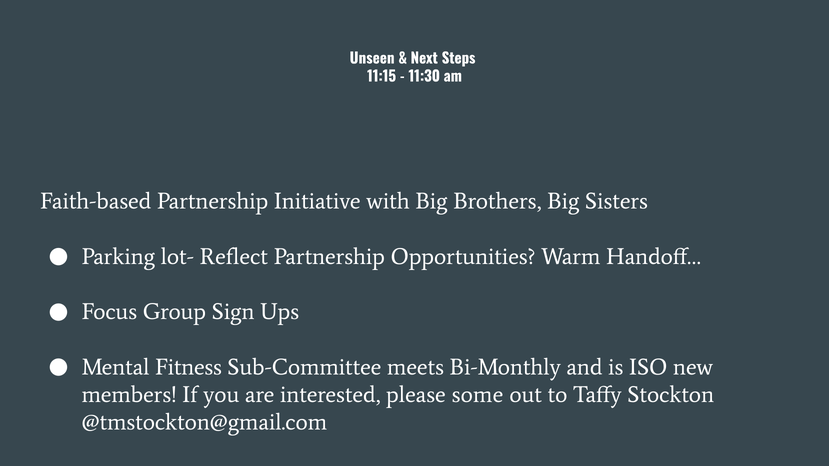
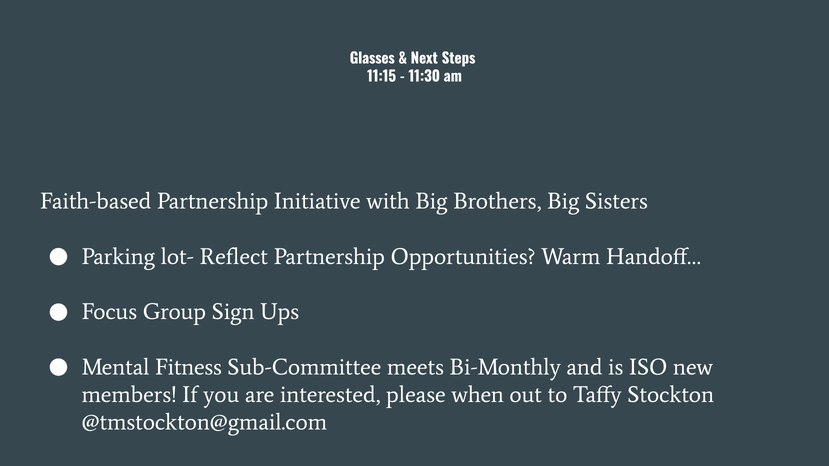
Unseen: Unseen -> Glasses
some: some -> when
